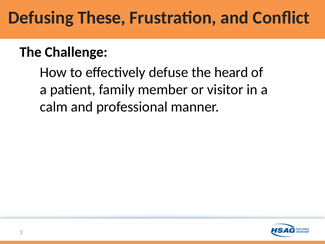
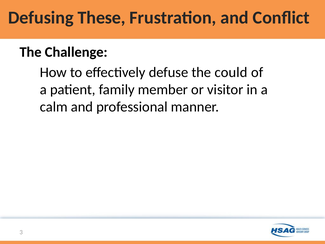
heard: heard -> could
